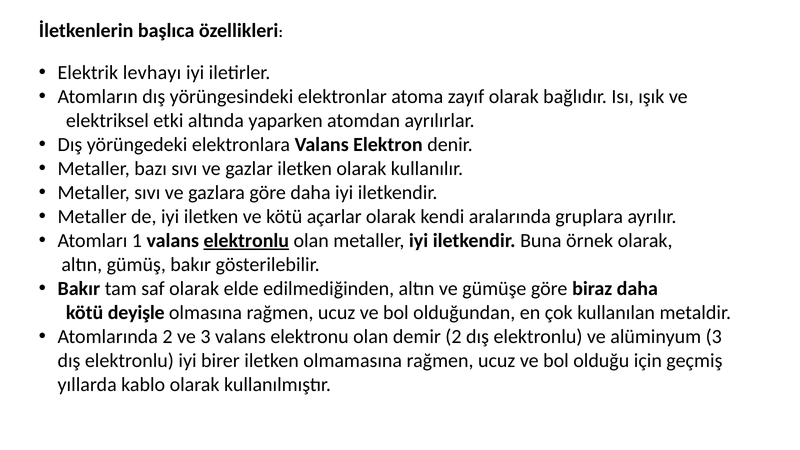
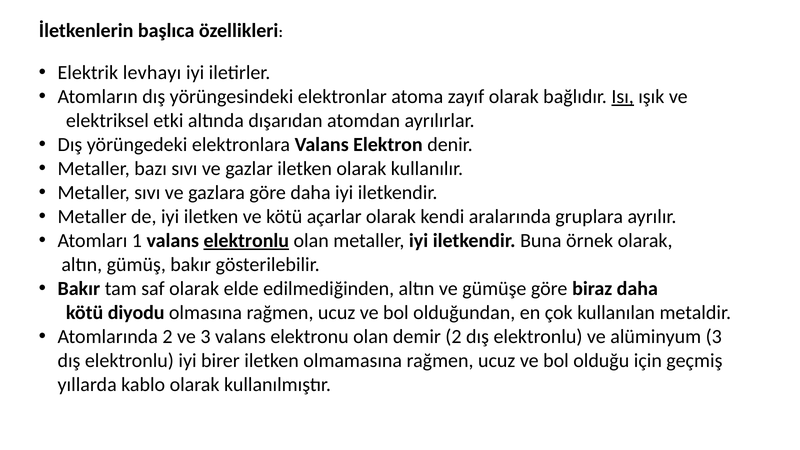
Isı underline: none -> present
yaparken: yaparken -> dışarıdan
deyişle: deyişle -> diyodu
